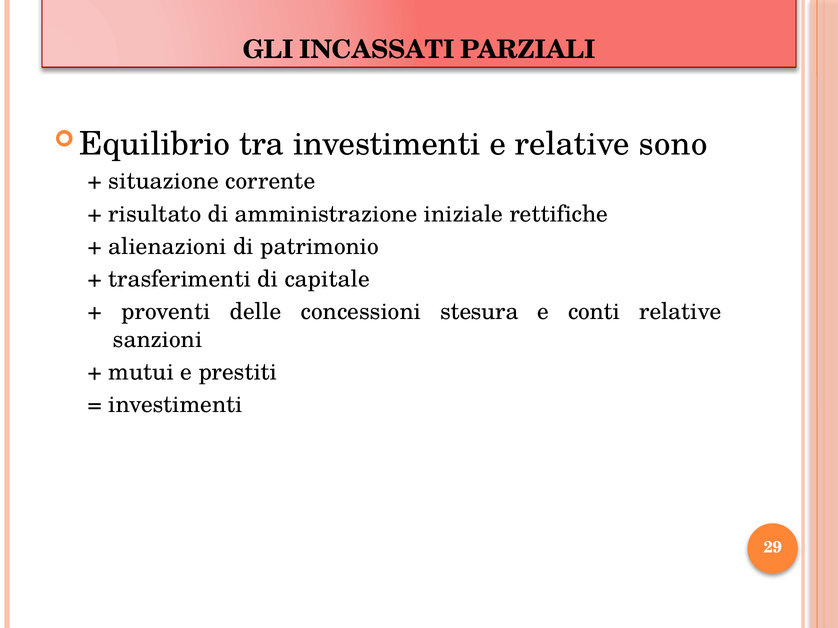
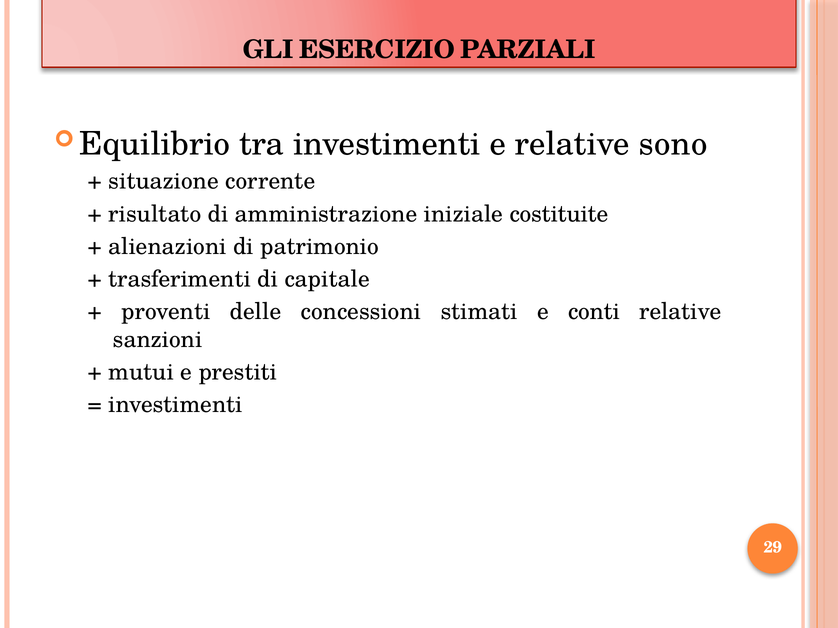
INCASSATI: INCASSATI -> ESERCIZIO
rettifiche: rettifiche -> costituite
stesura: stesura -> stimati
